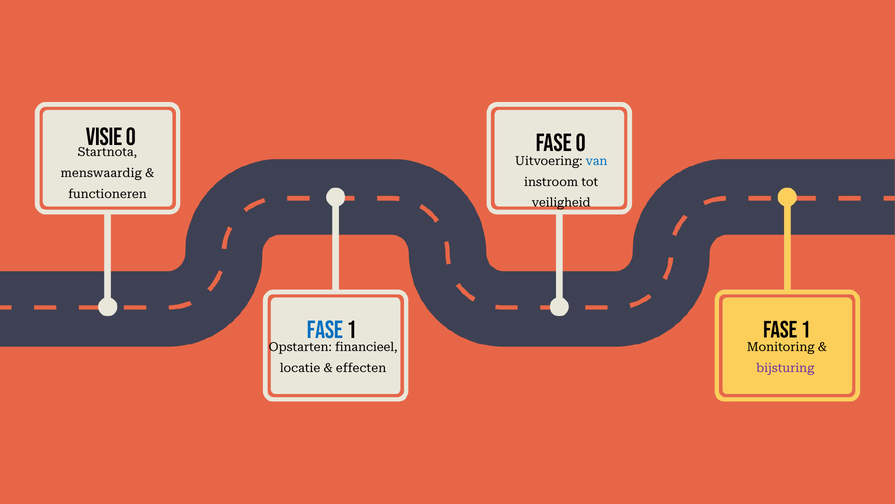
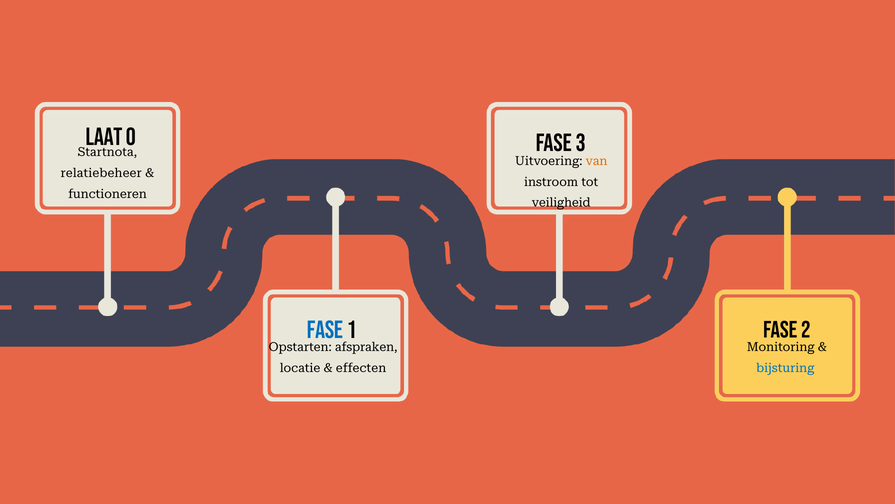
VISIE: VISIE -> LAAT
Fase 0: 0 -> 3
van colour: blue -> orange
menswaardig: menswaardig -> relatiebeheer
1 at (806, 330): 1 -> 2
financieel: financieel -> afspraken
bijsturing colour: purple -> blue
